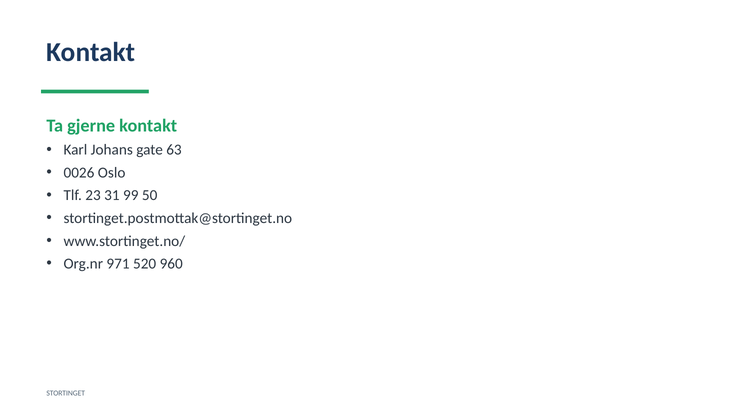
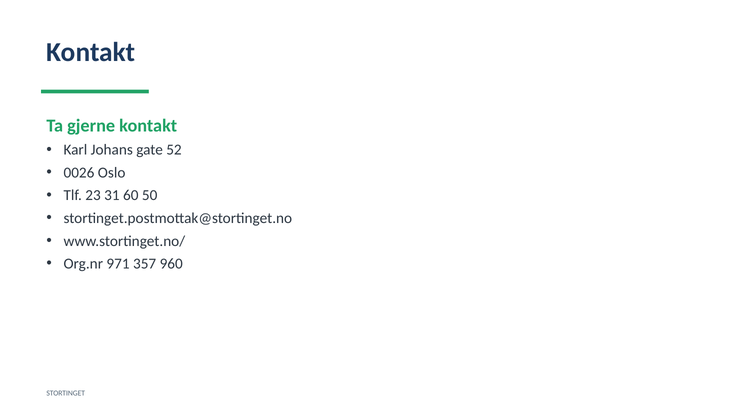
63: 63 -> 52
99: 99 -> 60
520: 520 -> 357
